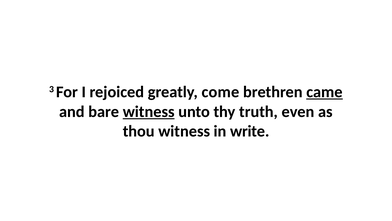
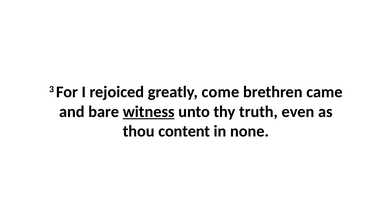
came underline: present -> none
thou witness: witness -> content
write: write -> none
